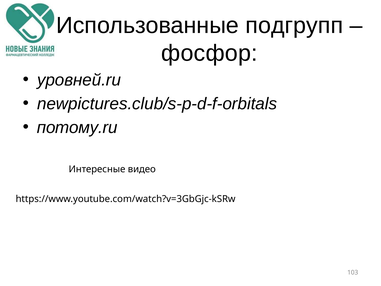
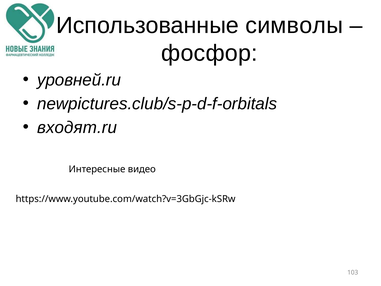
подгрупп: подгрупп -> символы
потому.ru: потому.ru -> входят.ru
